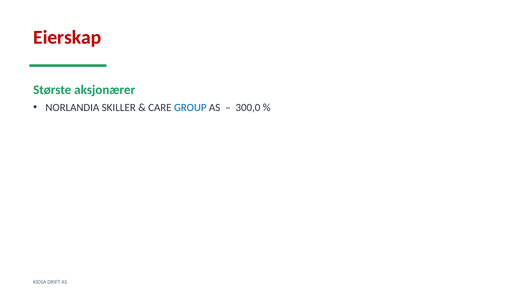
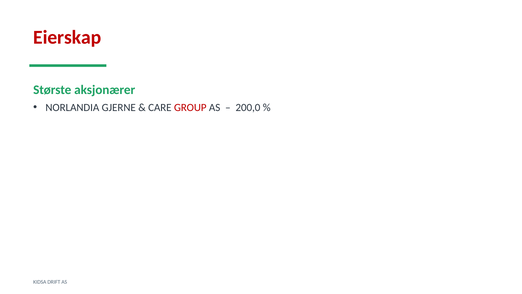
SKILLER: SKILLER -> GJERNE
GROUP colour: blue -> red
300,0: 300,0 -> 200,0
